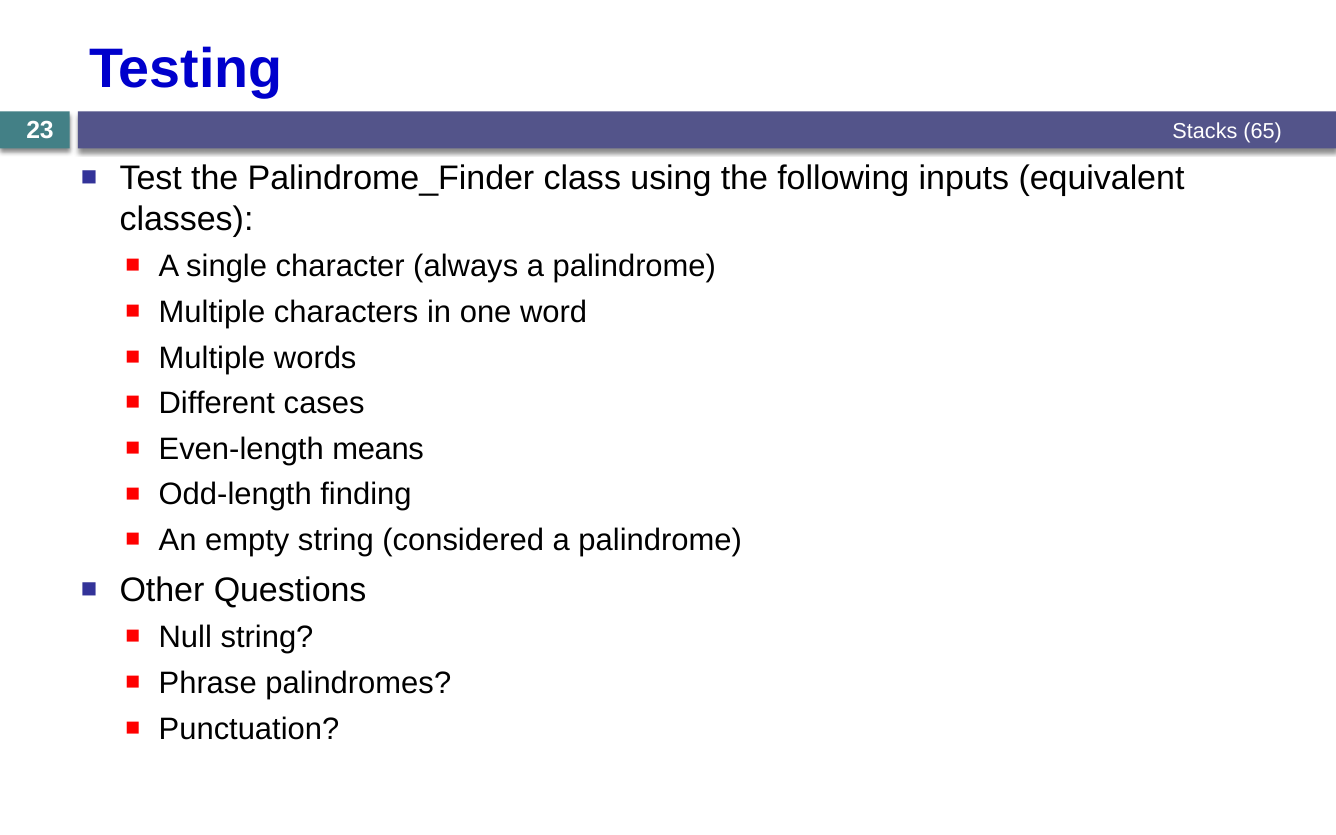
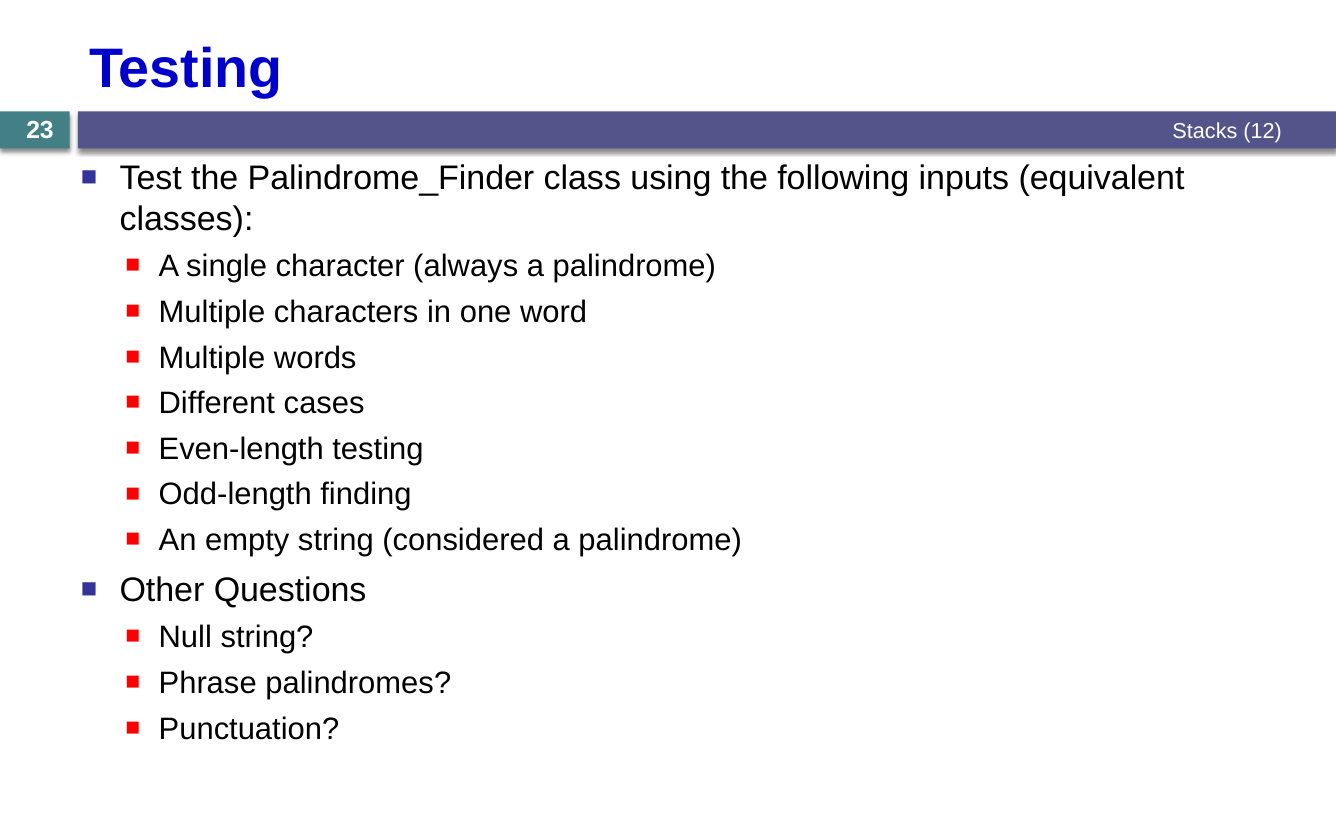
65: 65 -> 12
Even-length means: means -> testing
